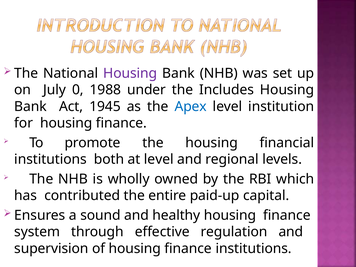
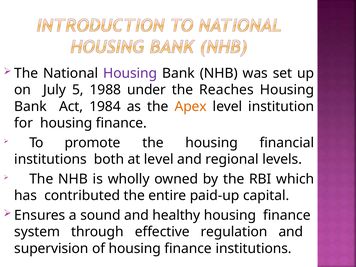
0: 0 -> 5
Includes: Includes -> Reaches
1945: 1945 -> 1984
Apex colour: blue -> orange
